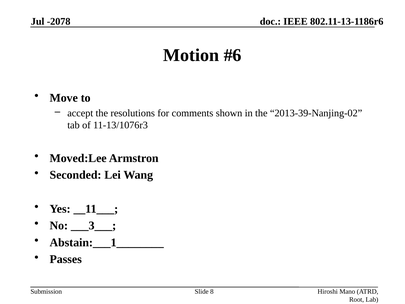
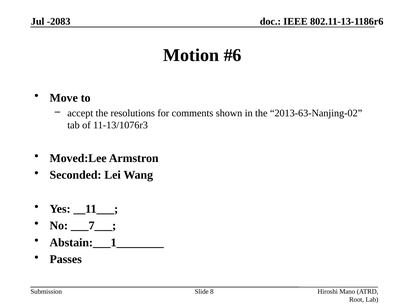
-2078: -2078 -> -2083
2013-39-Nanjing-02: 2013-39-Nanjing-02 -> 2013-63-Nanjing-02
___3___: ___3___ -> ___7___
